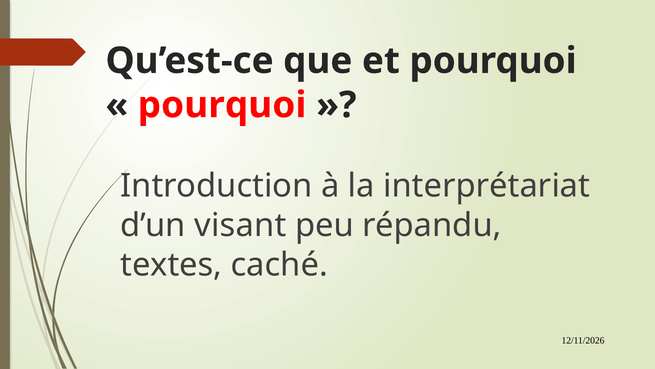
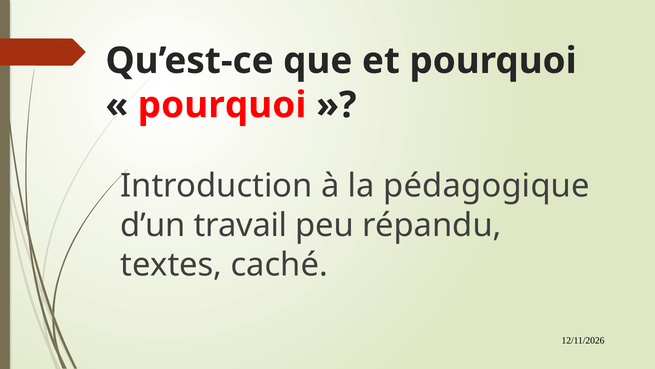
interprétariat: interprétariat -> pédagogique
visant: visant -> travail
